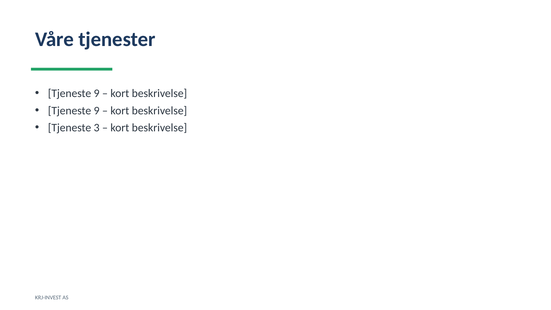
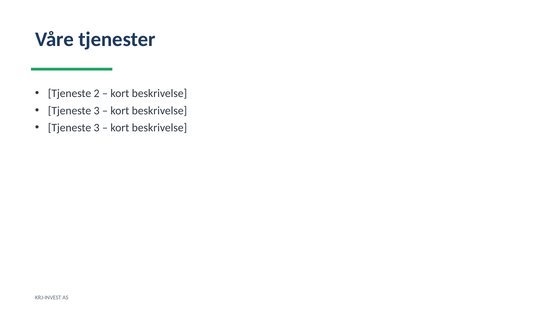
9 at (97, 93): 9 -> 2
9 at (97, 111): 9 -> 3
